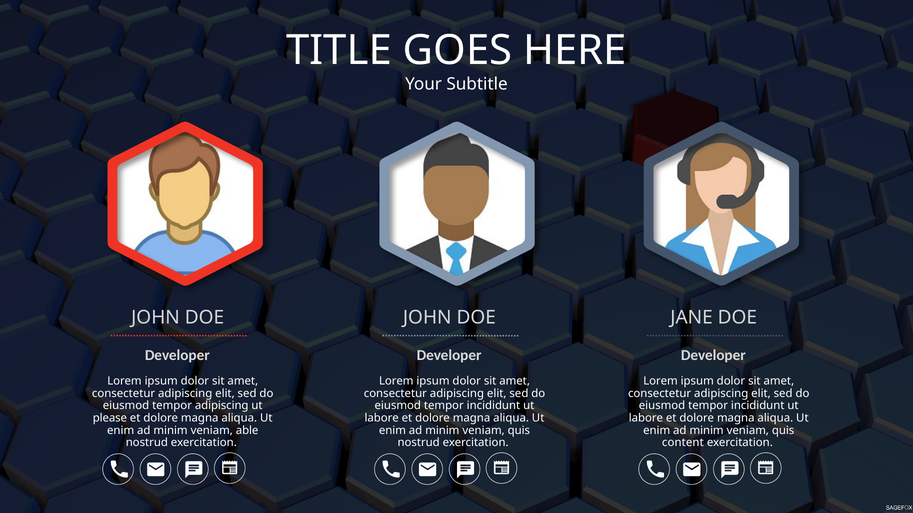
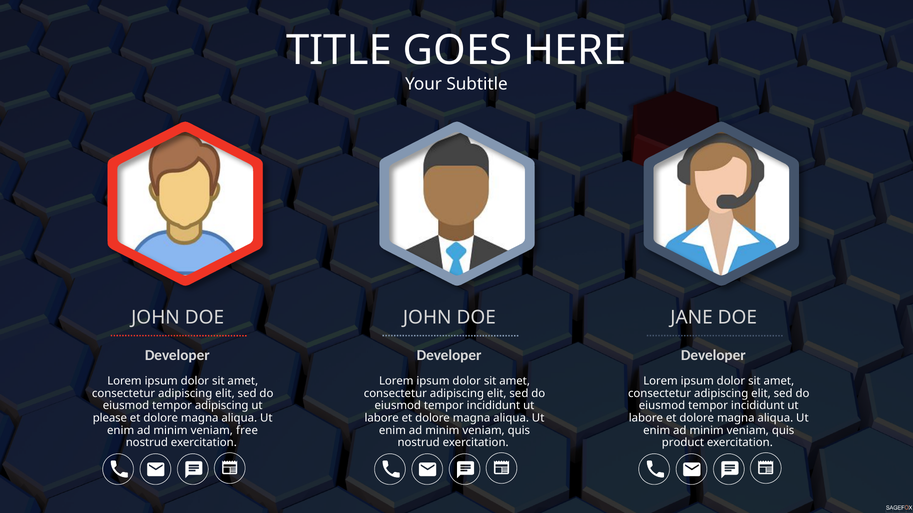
able: able -> free
content: content -> product
